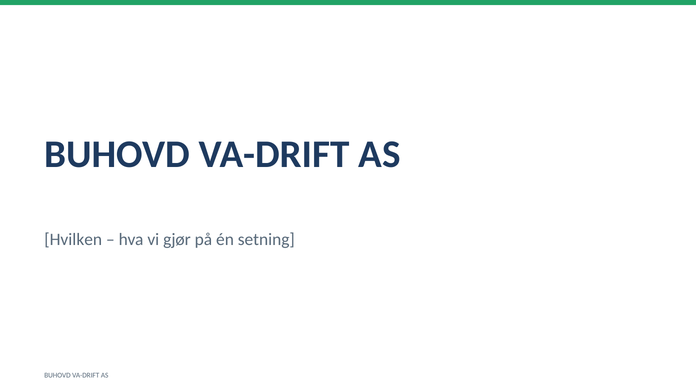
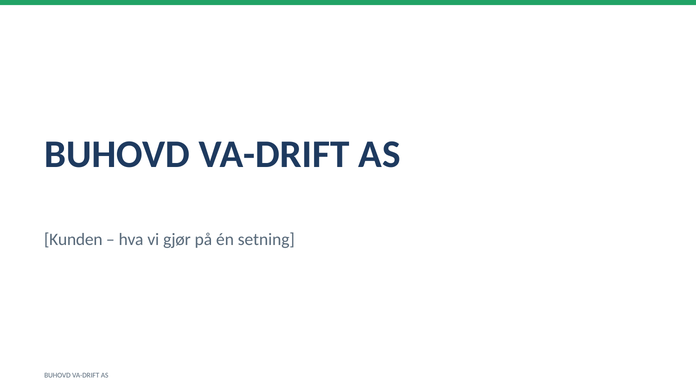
Hvilken: Hvilken -> Kunden
